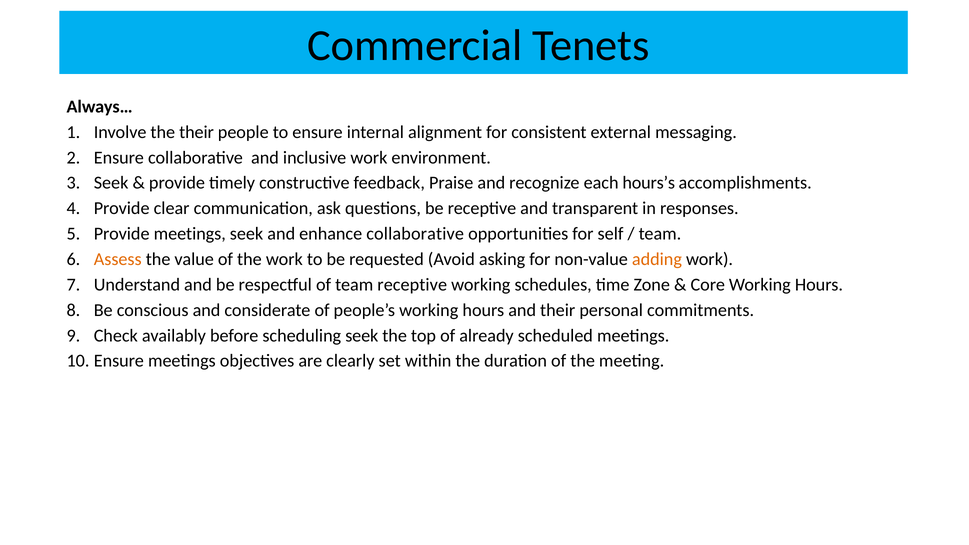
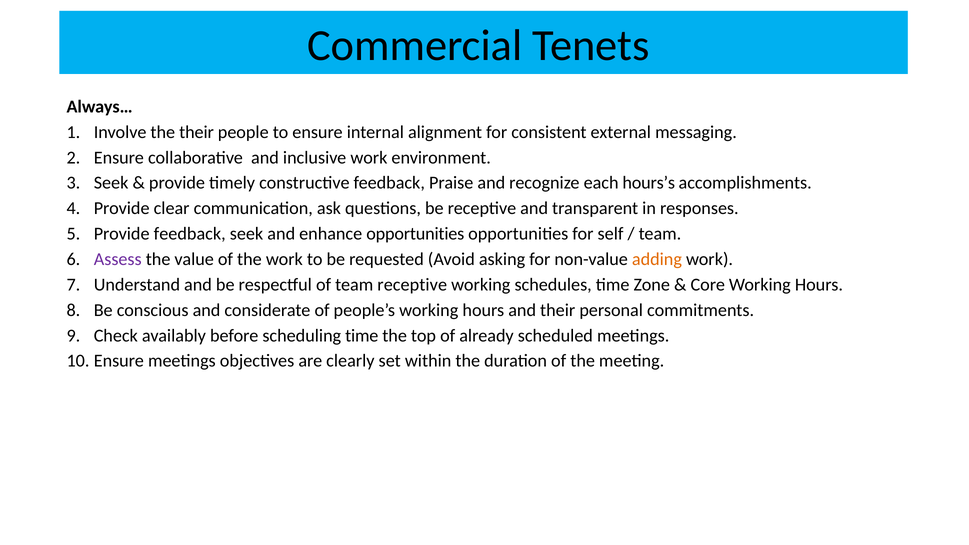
Provide meetings: meetings -> feedback
enhance collaborative: collaborative -> opportunities
Assess colour: orange -> purple
scheduling seek: seek -> time
